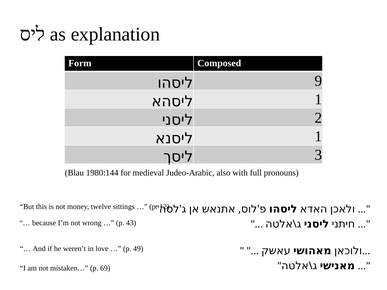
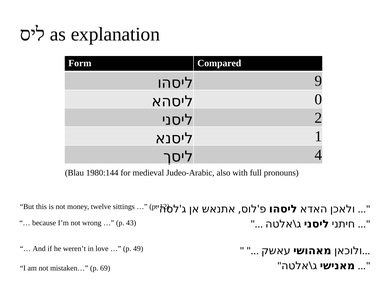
Composed: Composed -> Compared
1 at (318, 100): 1 -> 0
3: 3 -> 4
